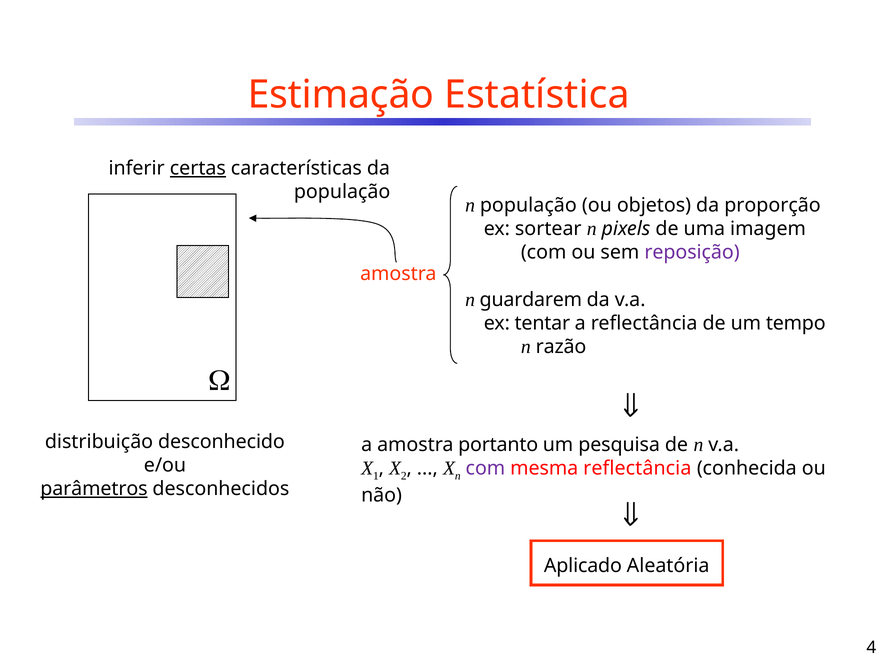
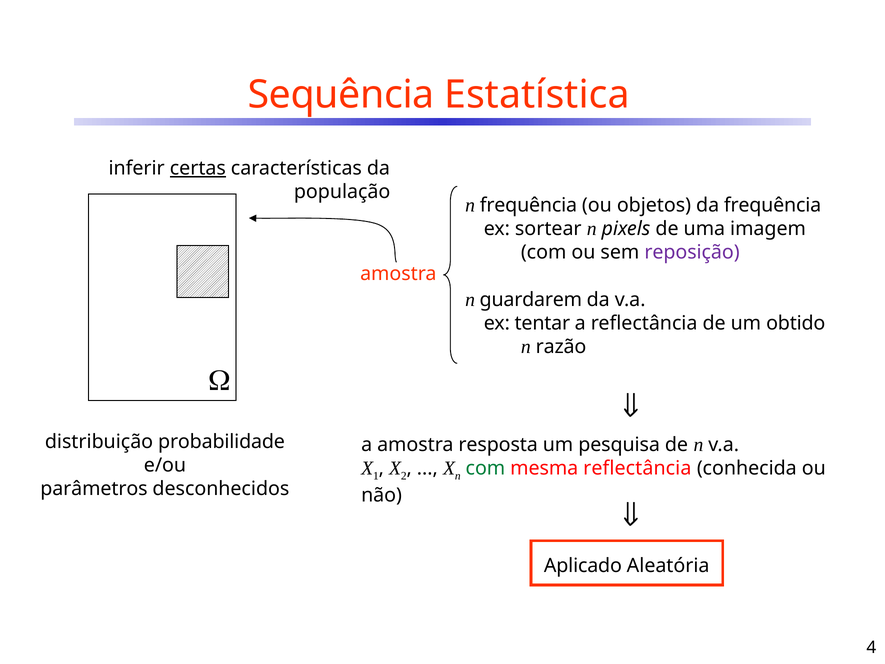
Estimação: Estimação -> Sequência
n população: população -> frequência
da proporção: proporção -> frequência
tempo: tempo -> obtido
desconhecido: desconhecido -> probabilidade
portanto: portanto -> resposta
com at (485, 468) colour: purple -> green
parâmetros underline: present -> none
